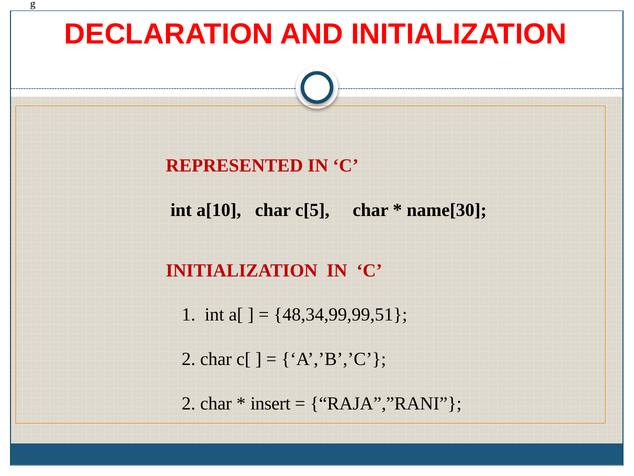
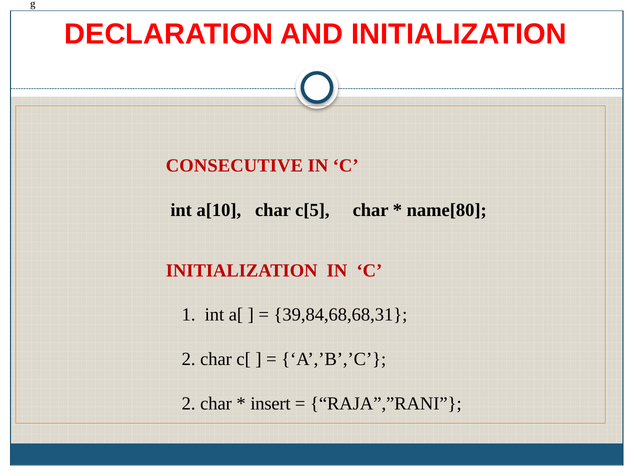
REPRESENTED: REPRESENTED -> CONSECUTIVE
name[30: name[30 -> name[80
48,34,99,99,51: 48,34,99,99,51 -> 39,84,68,68,31
